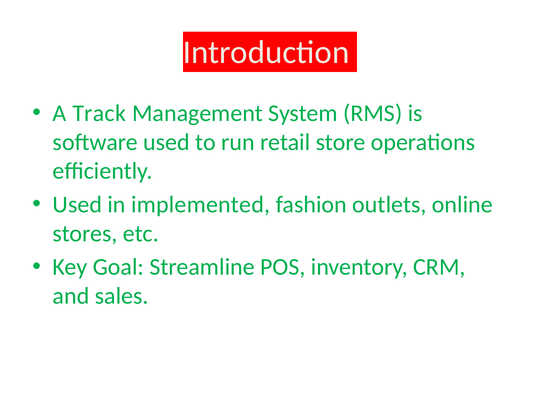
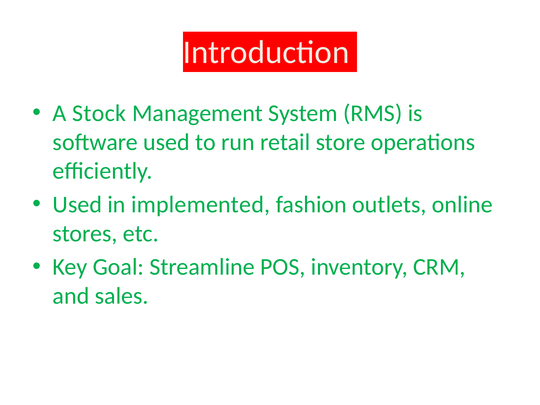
Track: Track -> Stock
